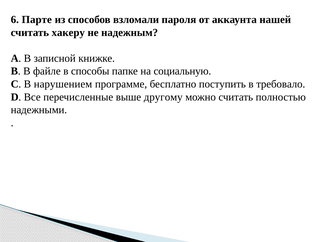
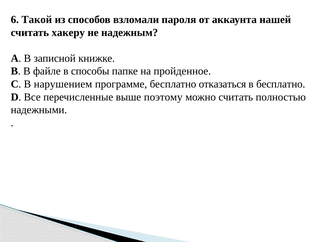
Парте: Парте -> Такой
социальную: социальную -> пройденное
поступить: поступить -> отказаться
в требовало: требовало -> бесплатно
другому: другому -> поэтому
